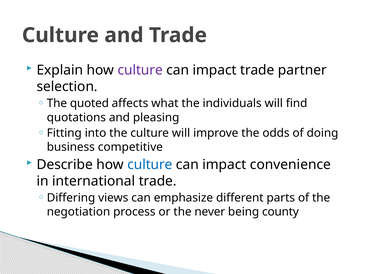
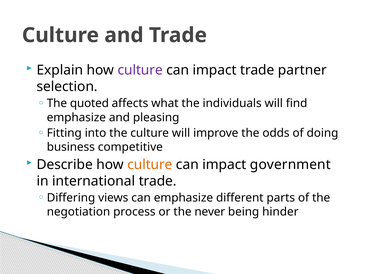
quotations at (76, 118): quotations -> emphasize
culture at (150, 165) colour: blue -> orange
convenience: convenience -> government
county: county -> hinder
